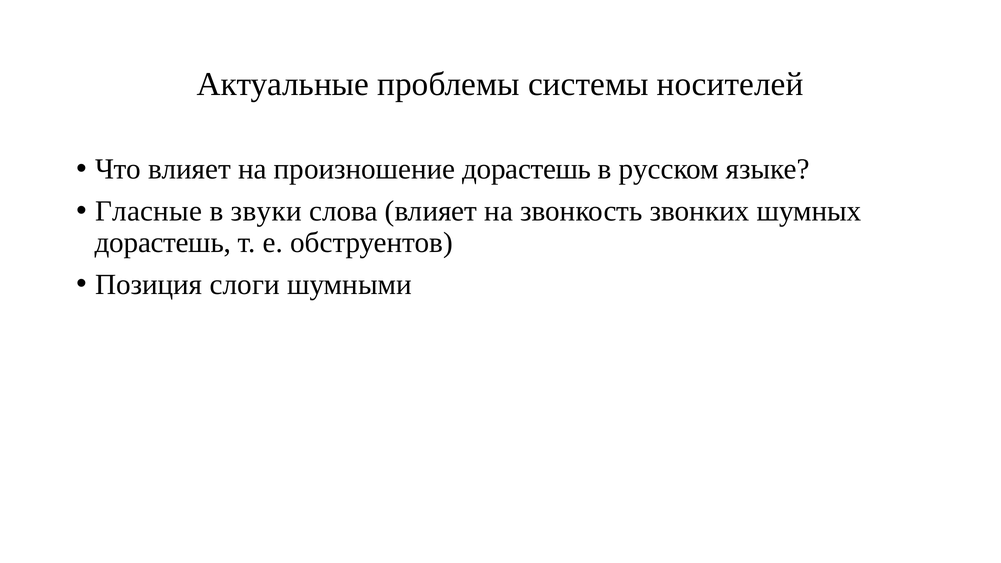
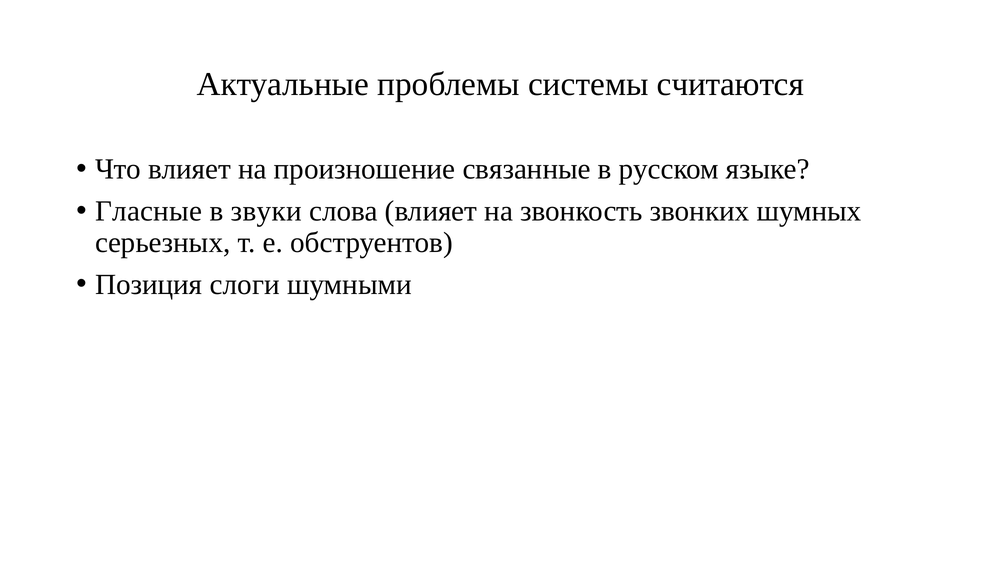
носителей: носителей -> считаются
произношение дорастешь: дорастешь -> связанные
дорастешь at (163, 243): дорастешь -> серьезных
